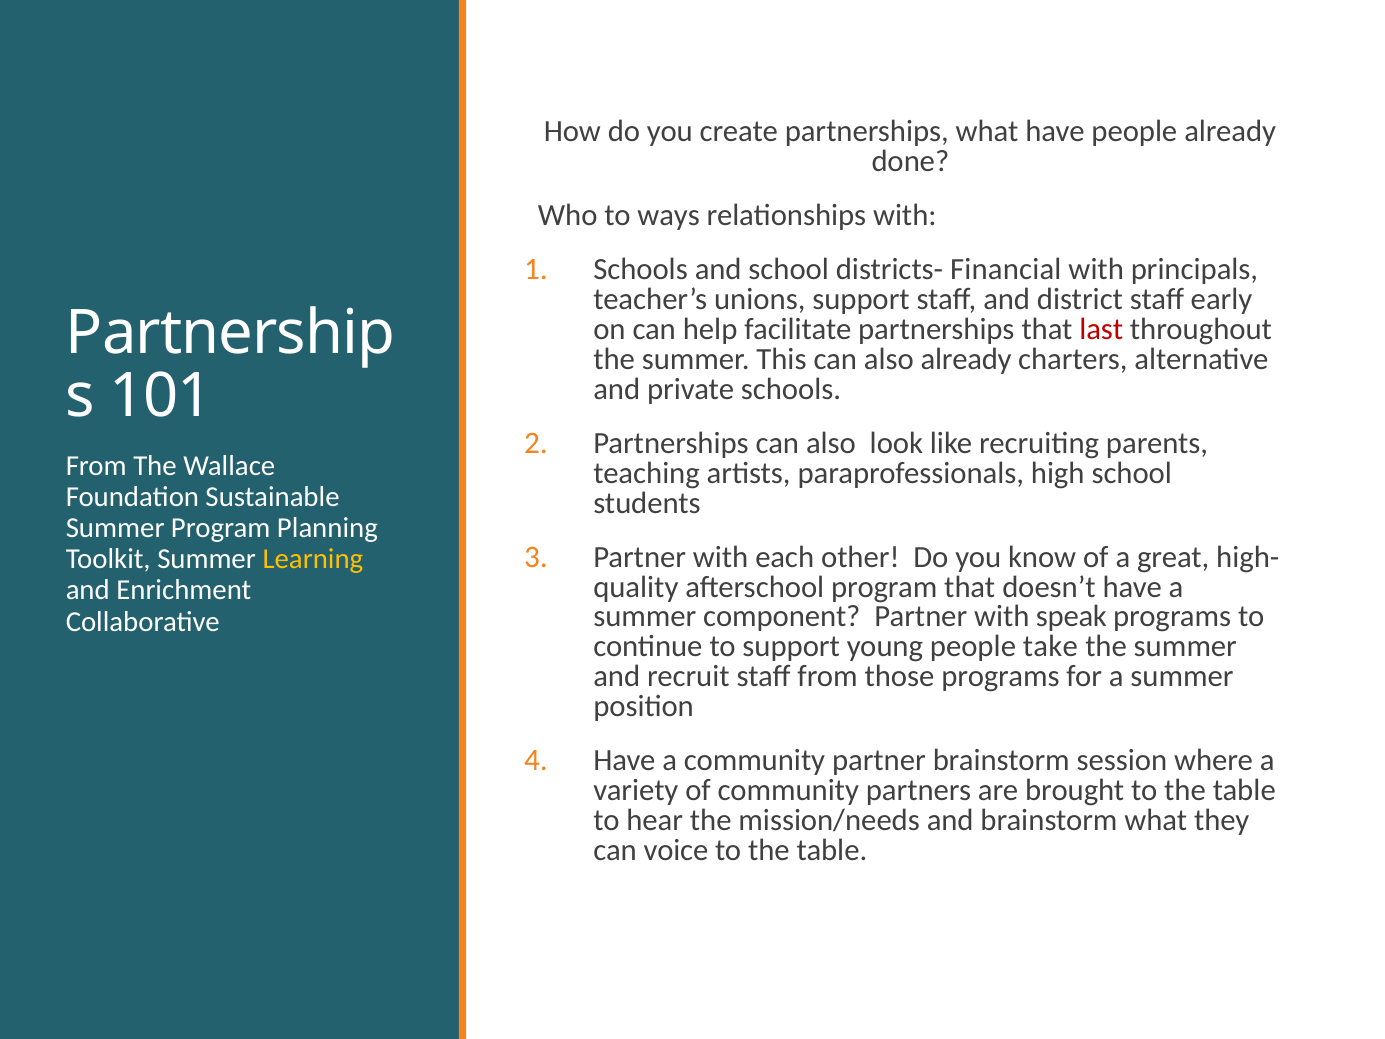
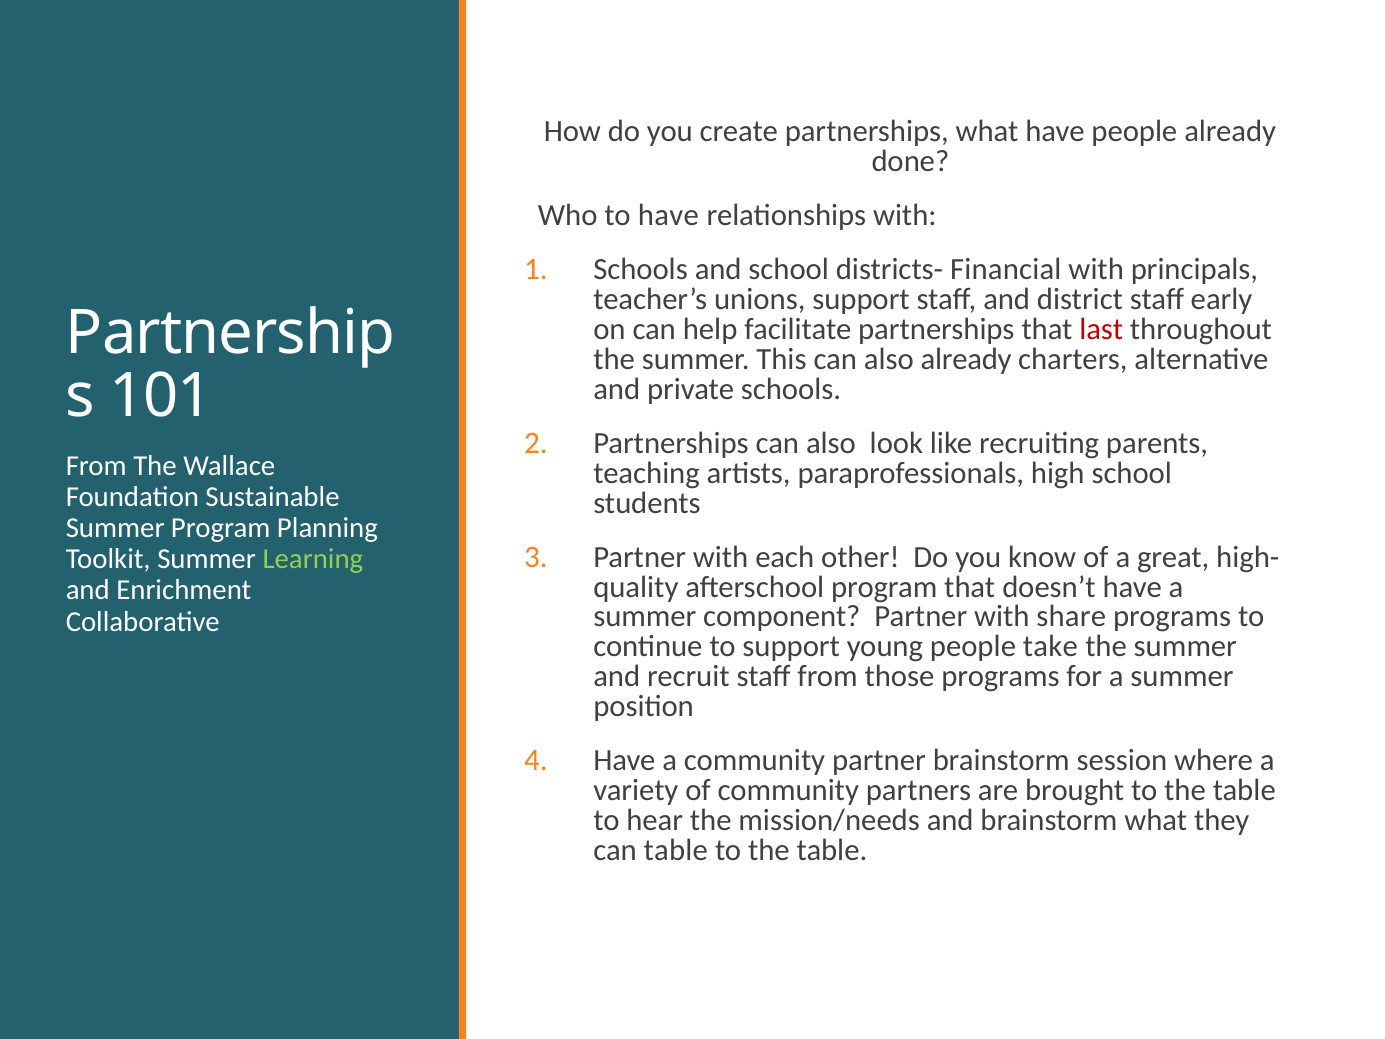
to ways: ways -> have
Learning colour: yellow -> light green
speak: speak -> share
can voice: voice -> table
